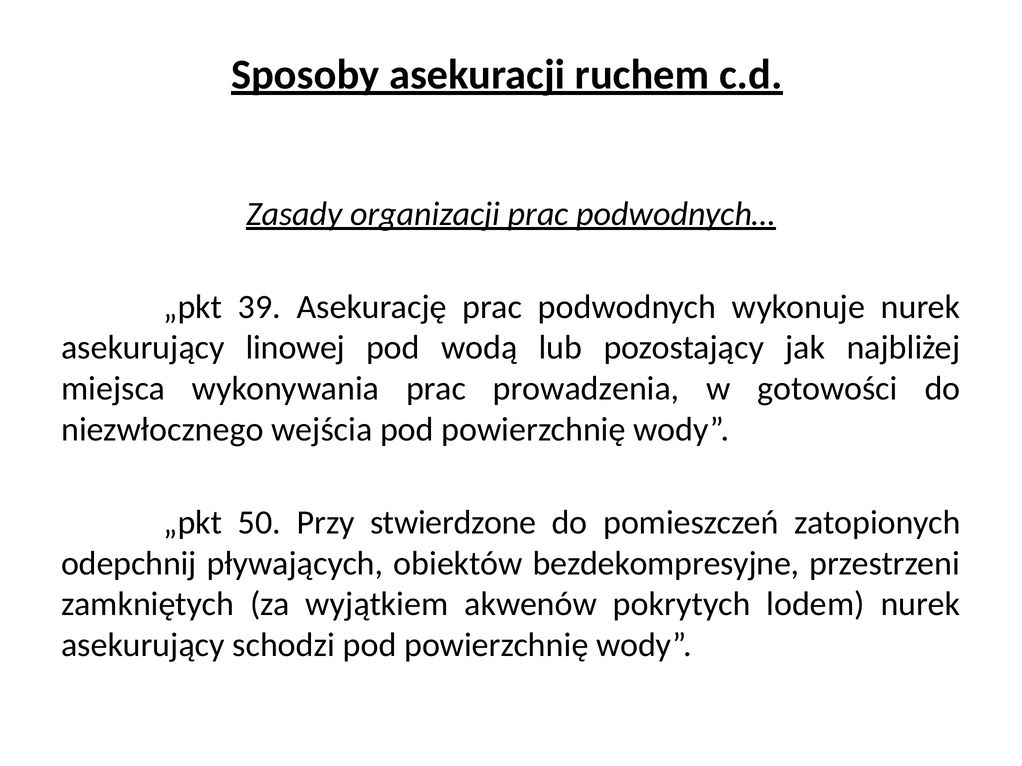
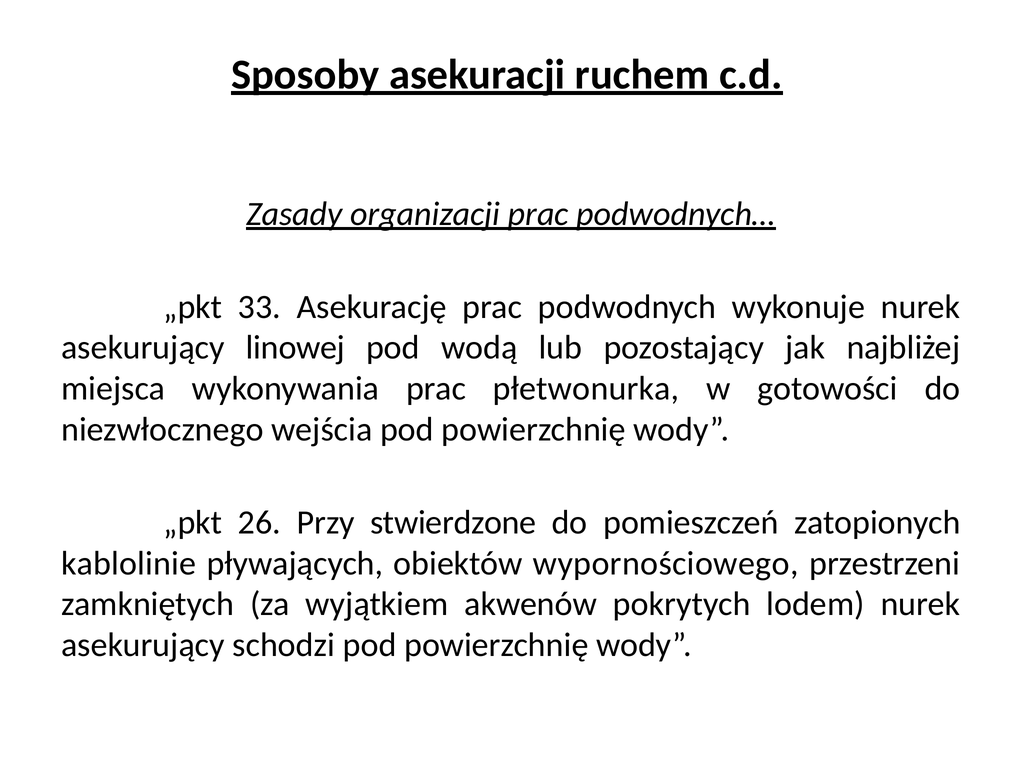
39: 39 -> 33
prowadzenia: prowadzenia -> płetwonurka
50: 50 -> 26
odepchnij: odepchnij -> kablolinie
bezdekompresyjne: bezdekompresyjne -> wypornościowego
